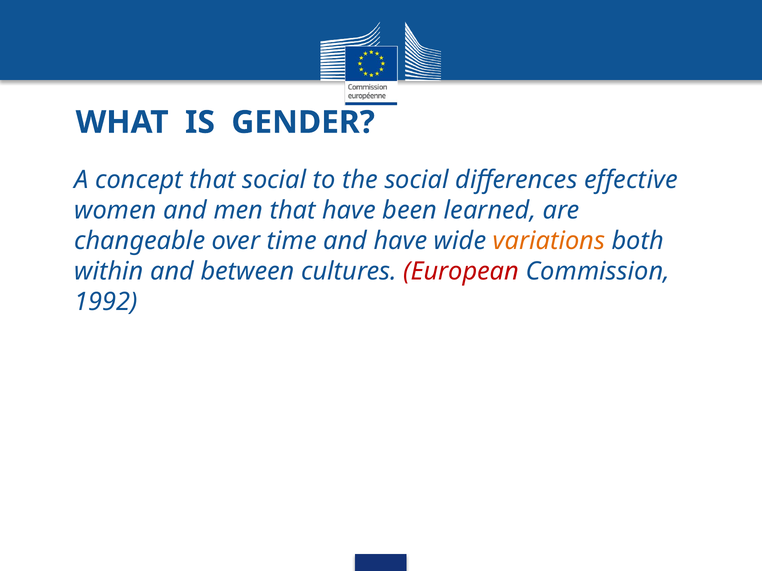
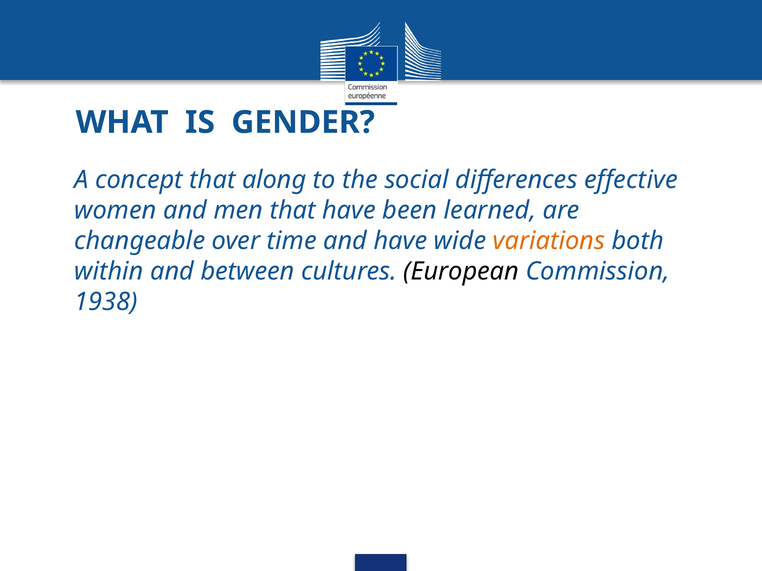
that social: social -> along
European colour: red -> black
1992: 1992 -> 1938
